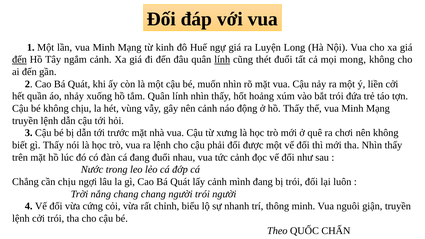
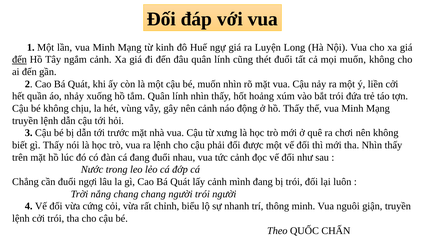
lính at (222, 60) underline: present -> none
mọi mong: mong -> muốn
cần chịu: chịu -> đuổi
